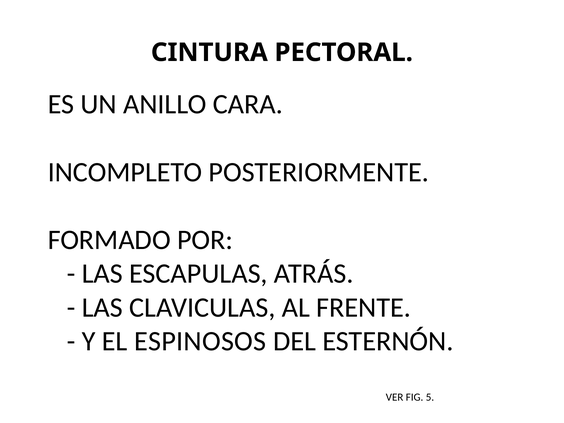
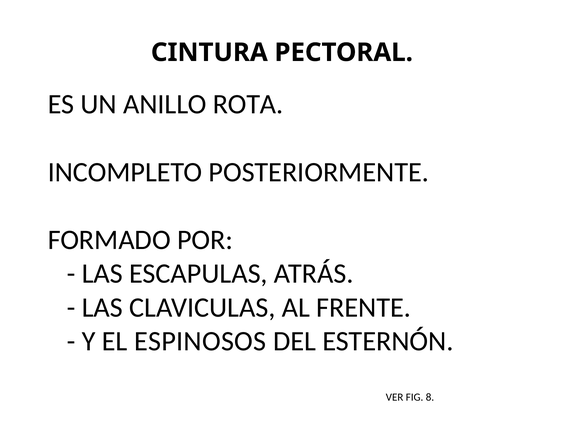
CARA: CARA -> ROTA
5: 5 -> 8
